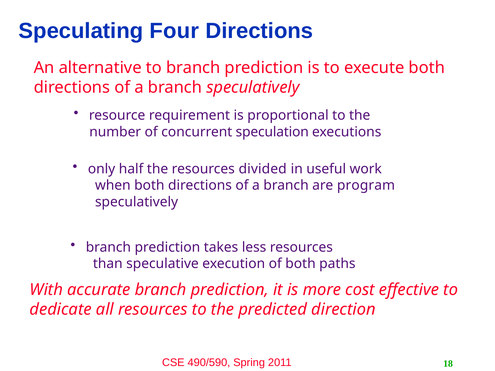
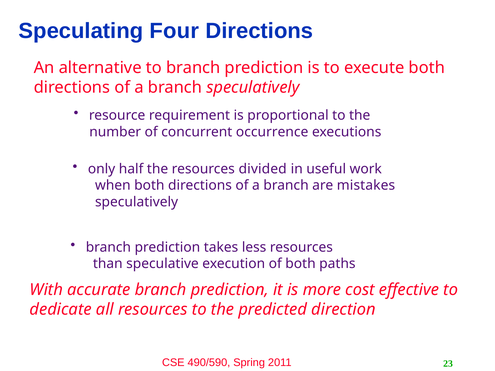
speculation: speculation -> occurrence
program: program -> mistakes
18: 18 -> 23
